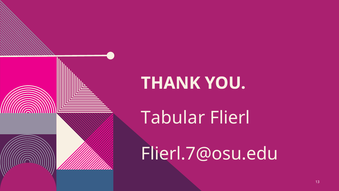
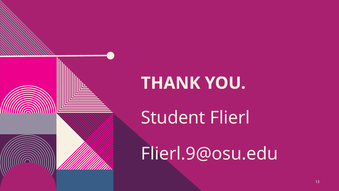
Tabular: Tabular -> Student
Flierl.7@osu.edu: Flierl.7@osu.edu -> Flierl.9@osu.edu
